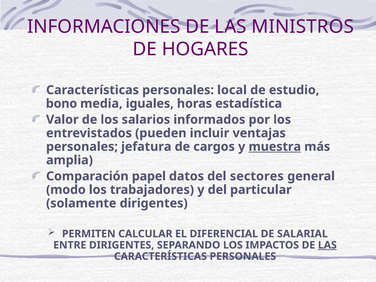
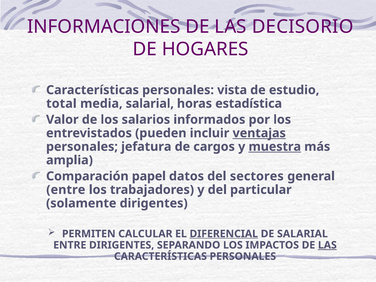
MINISTROS: MINISTROS -> DECISORIO
local: local -> vista
bono: bono -> total
media iguales: iguales -> salarial
ventajas underline: none -> present
modo at (66, 190): modo -> entre
DIFERENCIAL underline: none -> present
